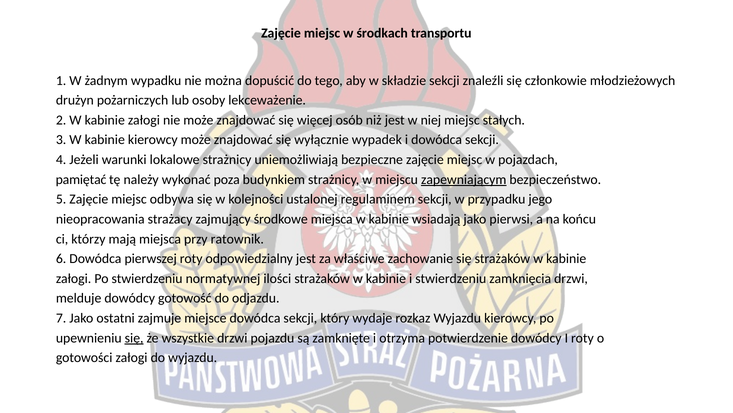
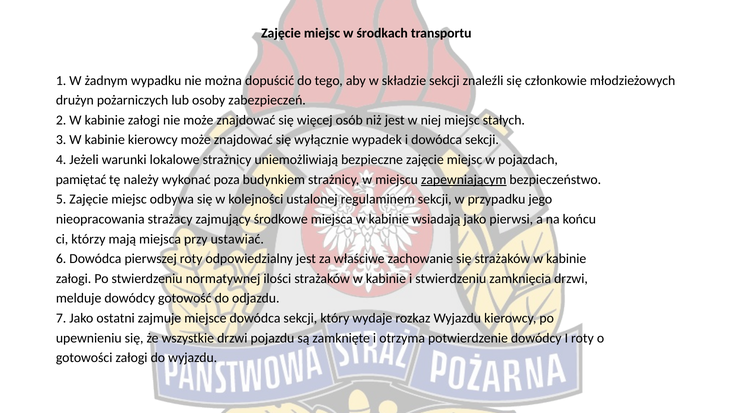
lekceważenie: lekceważenie -> zabezpieczeń
ratownik: ratownik -> ustawiać
się at (134, 337) underline: present -> none
